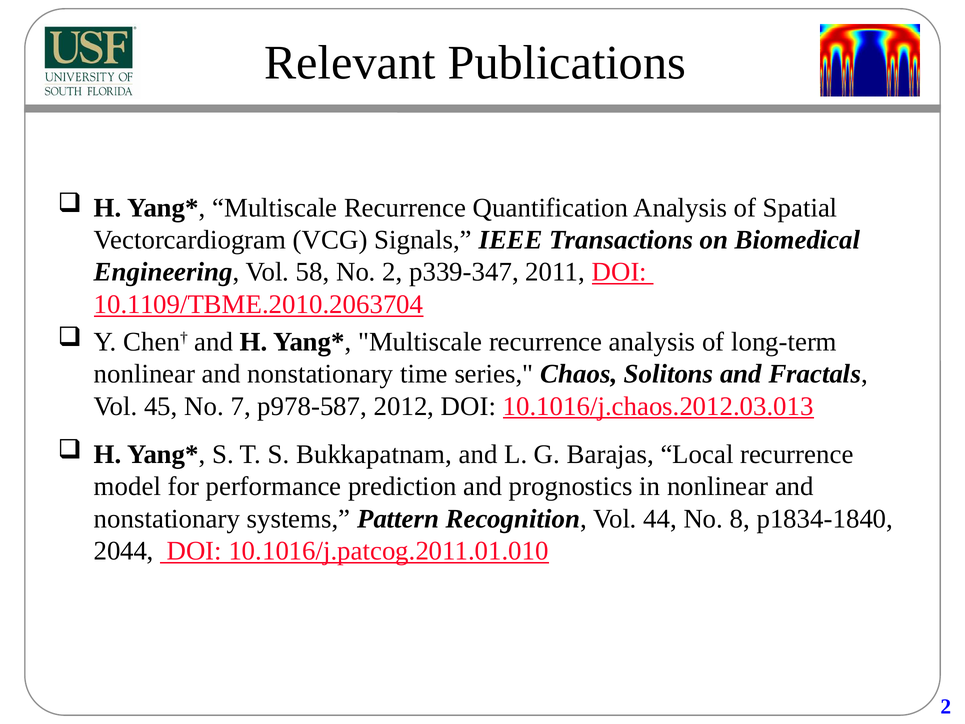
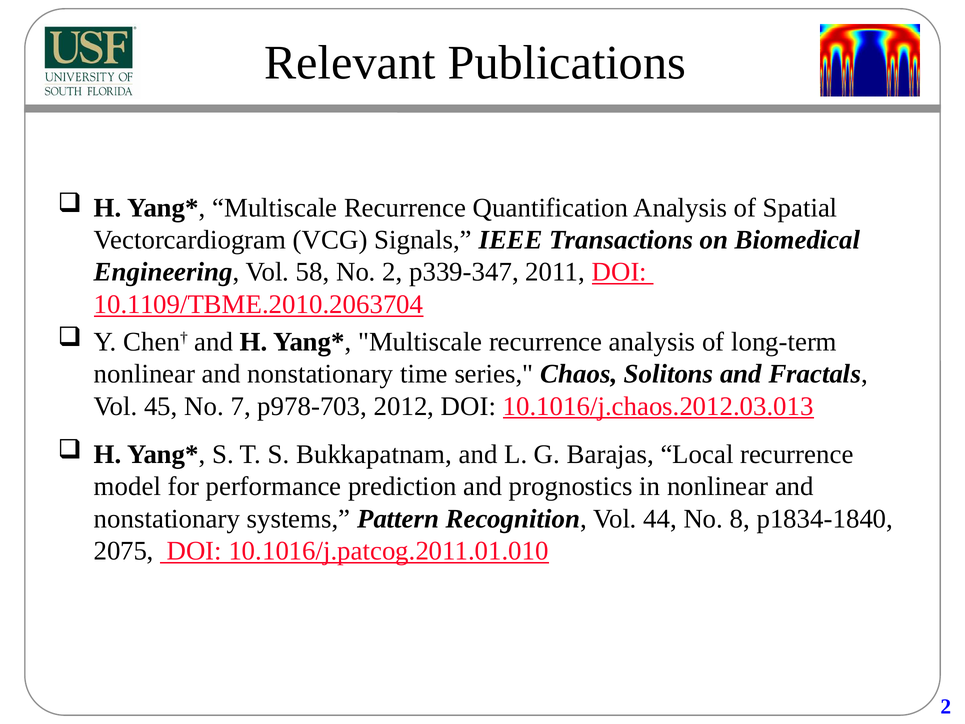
p978-587: p978-587 -> p978-703
2044: 2044 -> 2075
